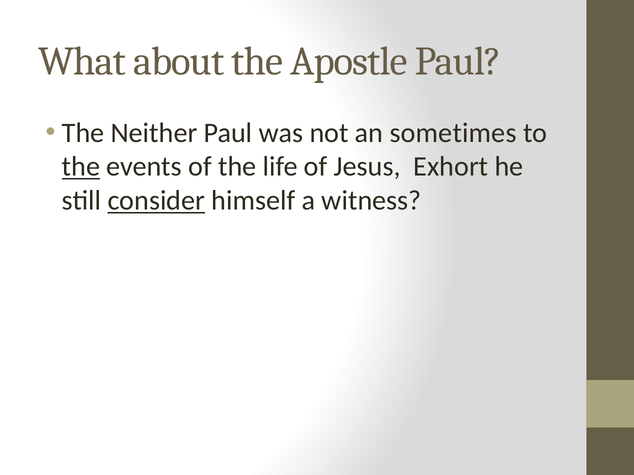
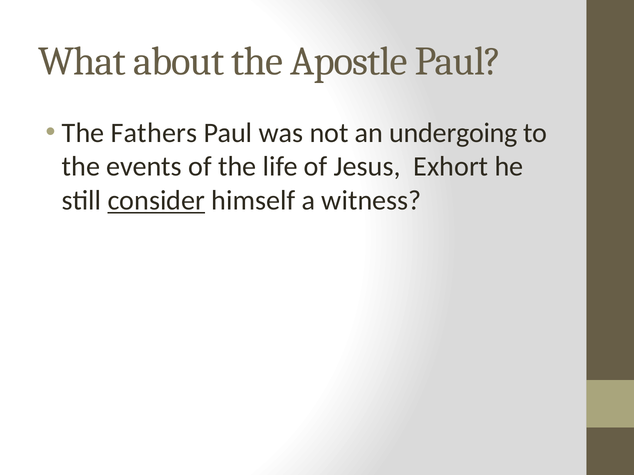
Neither: Neither -> Fathers
sometimes: sometimes -> undergoing
the at (81, 167) underline: present -> none
